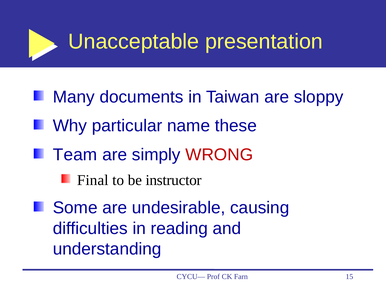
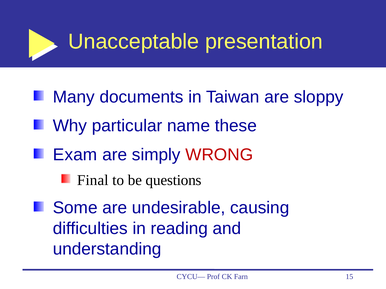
Team: Team -> Exam
instructor: instructor -> questions
